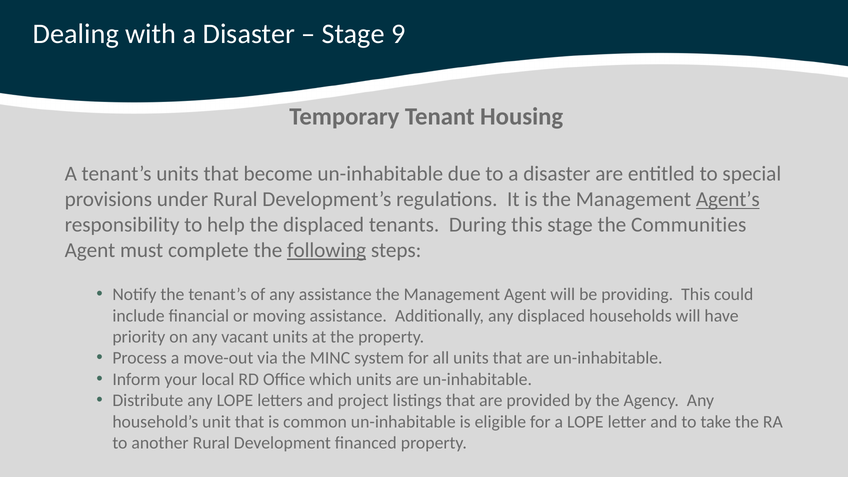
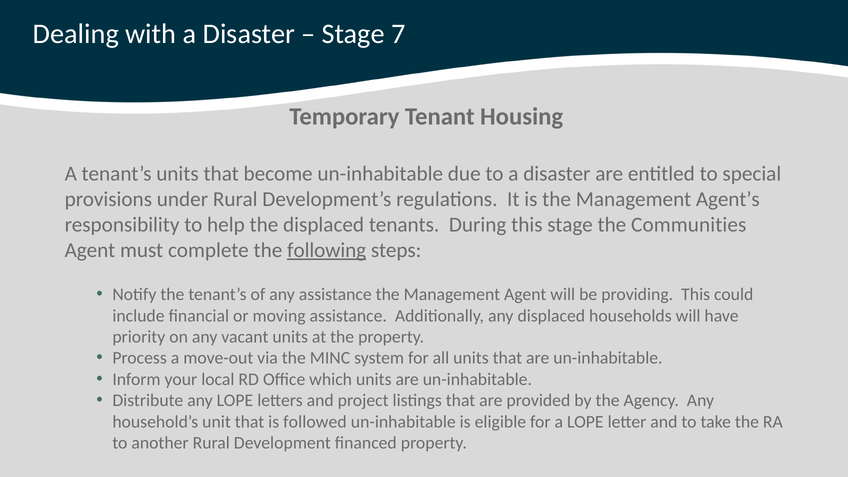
9: 9 -> 7
Agent’s underline: present -> none
common: common -> followed
